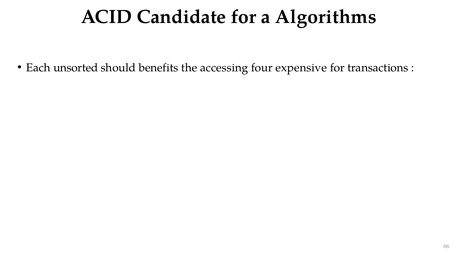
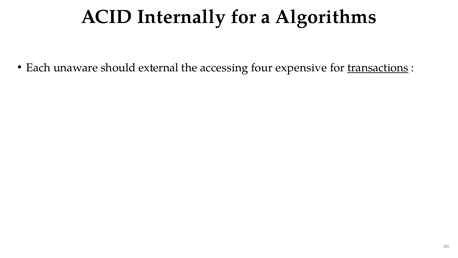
Candidate: Candidate -> Internally
unsorted: unsorted -> unaware
benefits: benefits -> external
transactions underline: none -> present
